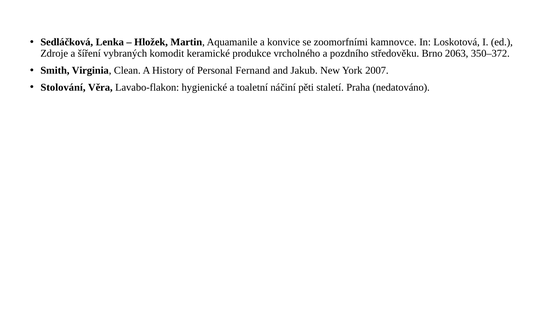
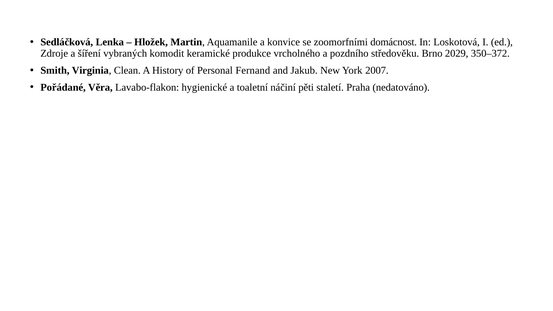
kamnovce: kamnovce -> domácnost
2063: 2063 -> 2029
Stolování: Stolování -> Pořádané
